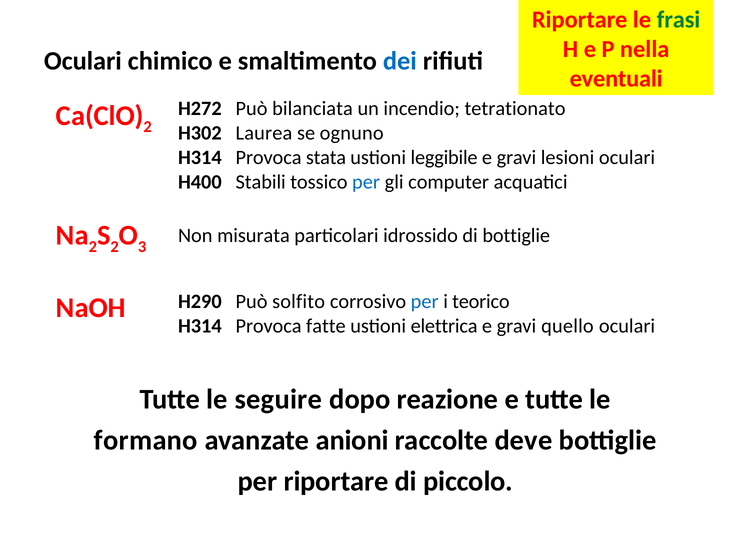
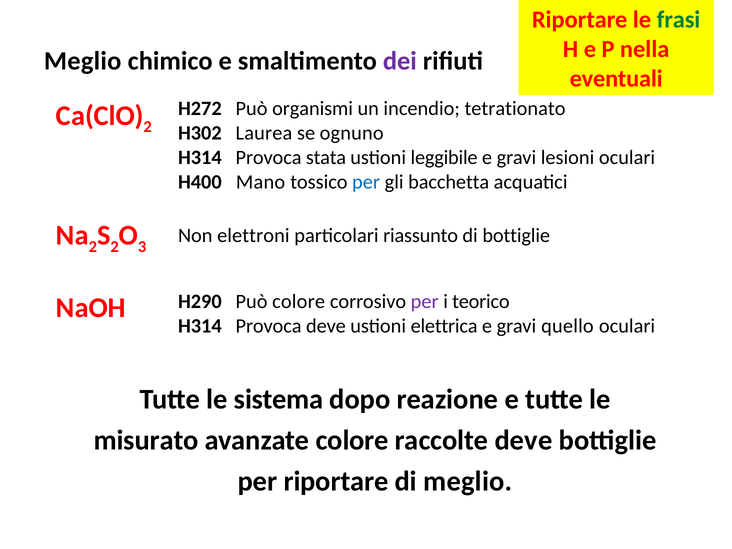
Oculari at (83, 61): Oculari -> Meglio
dei colour: blue -> purple
bilanciata: bilanciata -> organismi
Stabili: Stabili -> Mano
computer: computer -> bacchetta
misurata: misurata -> elettroni
idrossido: idrossido -> riassunto
Può solfito: solfito -> colore
per at (425, 302) colour: blue -> purple
Provoca fatte: fatte -> deve
seguire: seguire -> sistema
formano: formano -> misurato
avanzate anioni: anioni -> colore
di piccolo: piccolo -> meglio
